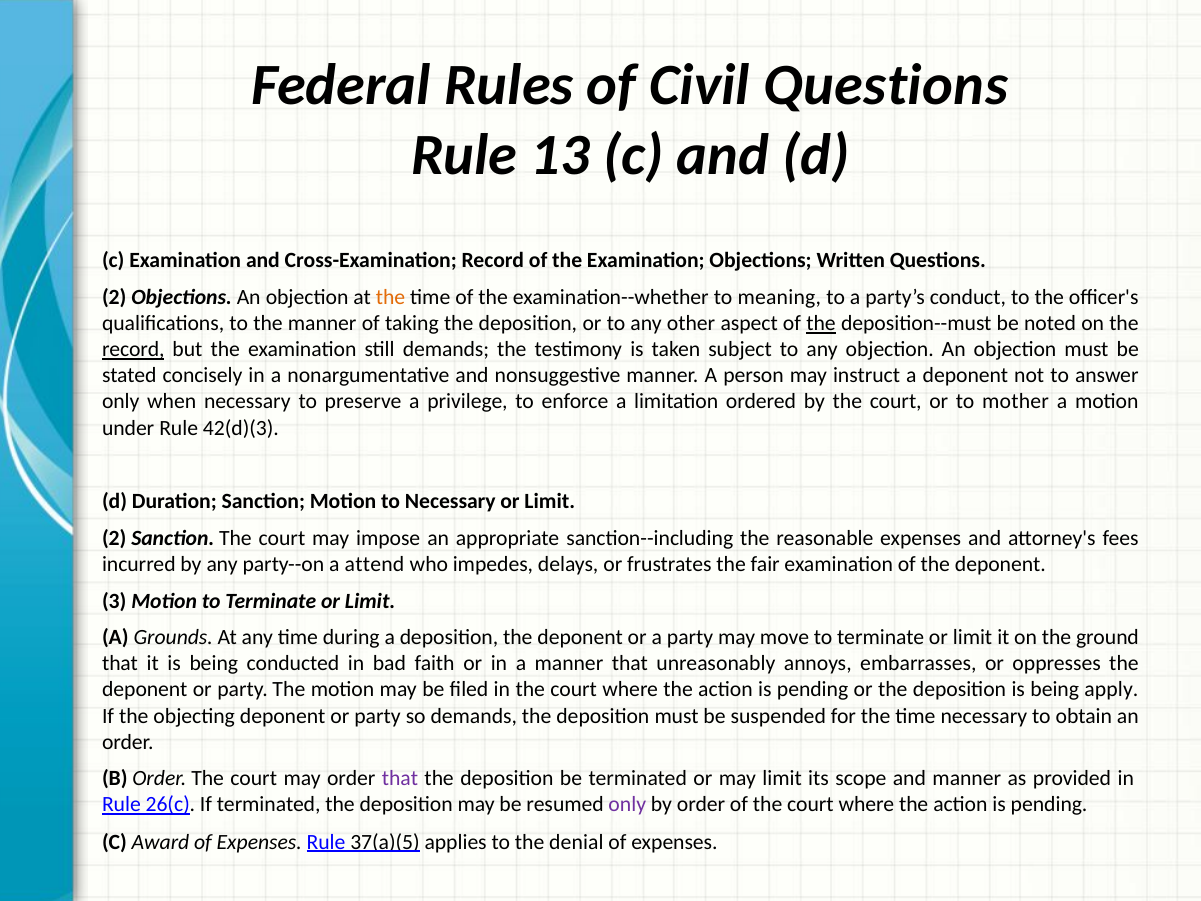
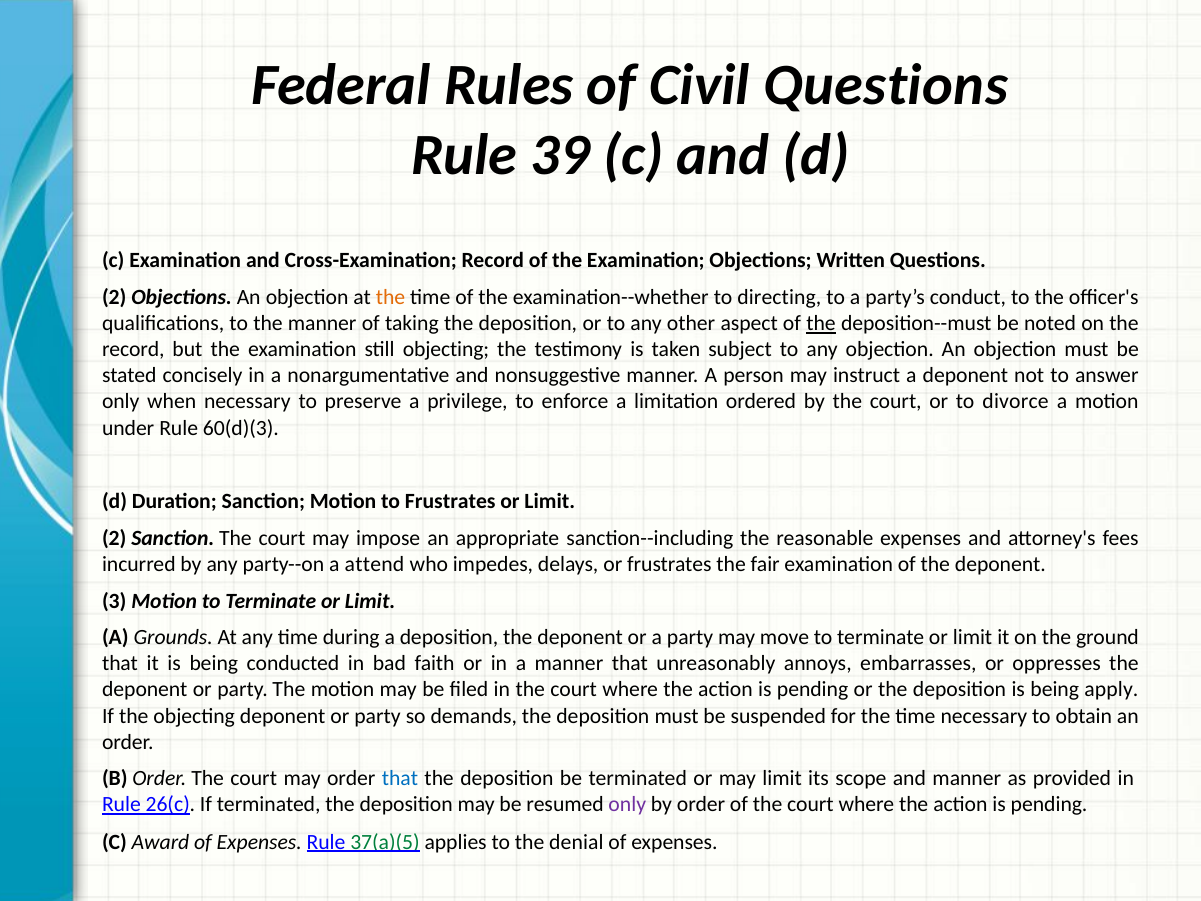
13: 13 -> 39
meaning: meaning -> directing
record at (133, 350) underline: present -> none
still demands: demands -> objecting
mother: mother -> divorce
42(d)(3: 42(d)(3 -> 60(d)(3
to Necessary: Necessary -> Frustrates
that at (400, 778) colour: purple -> blue
37(a)(5 colour: black -> green
